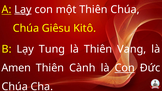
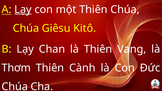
Tụng: Tụng -> Chan
Amen: Amen -> Thơm
Con at (125, 68) underline: present -> none
